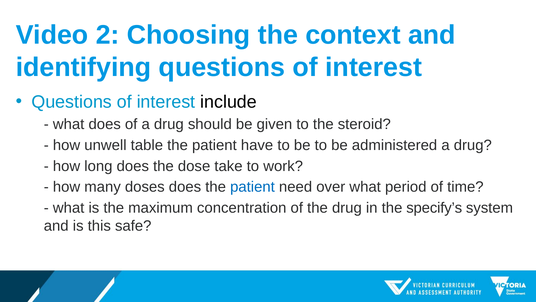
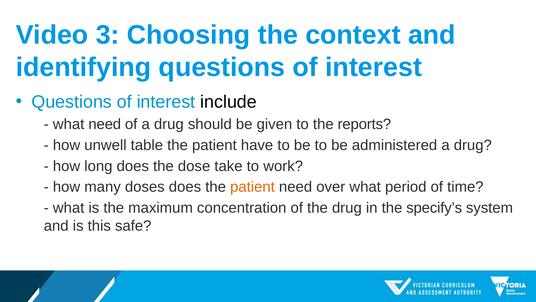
2: 2 -> 3
what does: does -> need
steroid: steroid -> reports
patient at (252, 187) colour: blue -> orange
